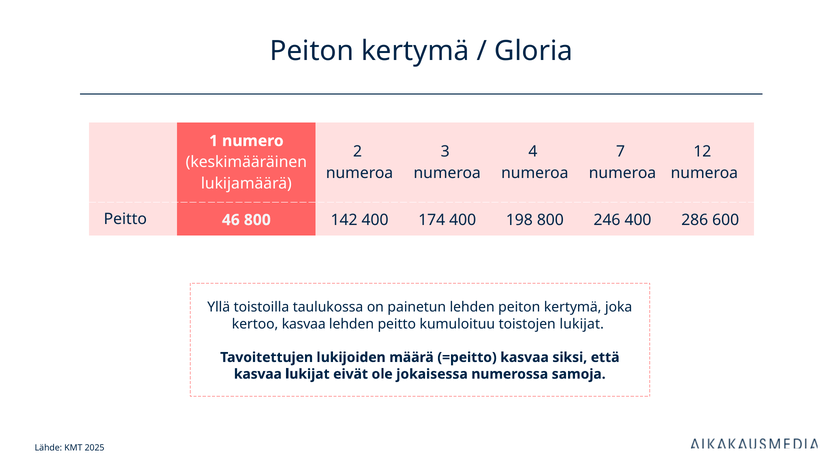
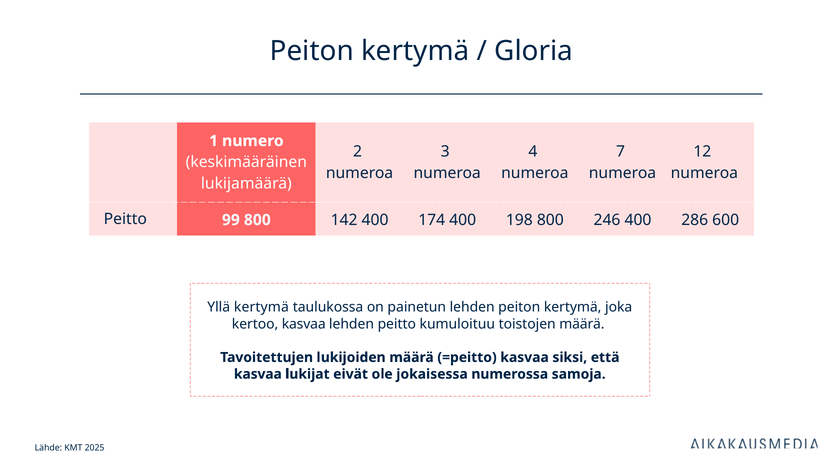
46: 46 -> 99
Yllä toistoilla: toistoilla -> kertymä
toistojen lukijat: lukijat -> määrä
